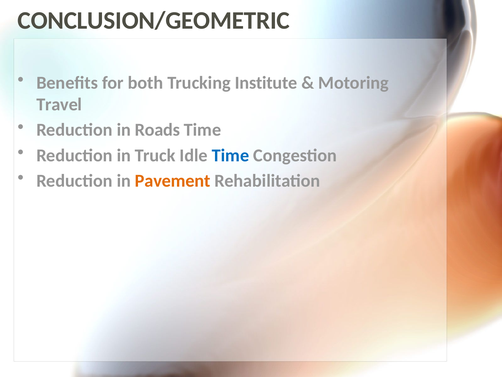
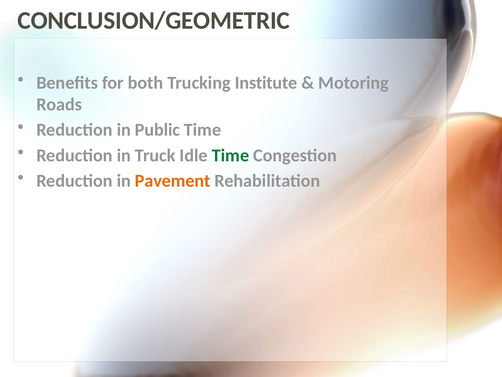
Travel: Travel -> Roads
Roads: Roads -> Public
Time at (230, 155) colour: blue -> green
